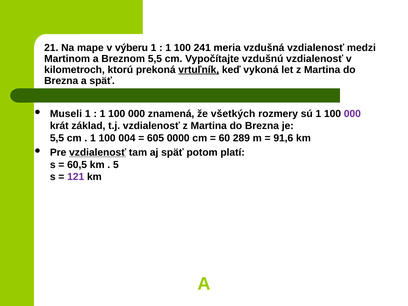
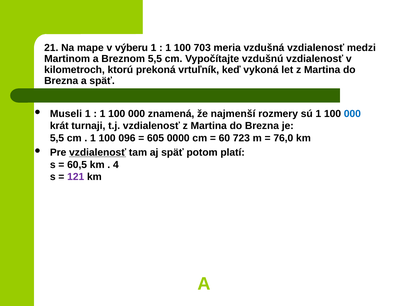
241: 241 -> 703
vrtuľník underline: present -> none
všetkých: všetkých -> najmenší
000 at (352, 114) colour: purple -> blue
základ: základ -> turnaji
004: 004 -> 096
289: 289 -> 723
91,6: 91,6 -> 76,0
5: 5 -> 4
